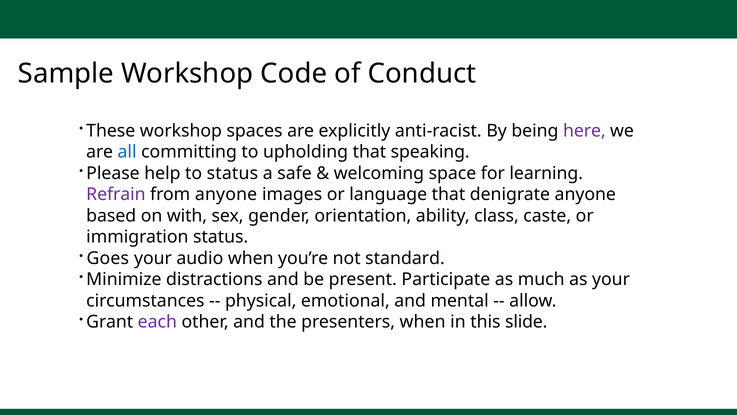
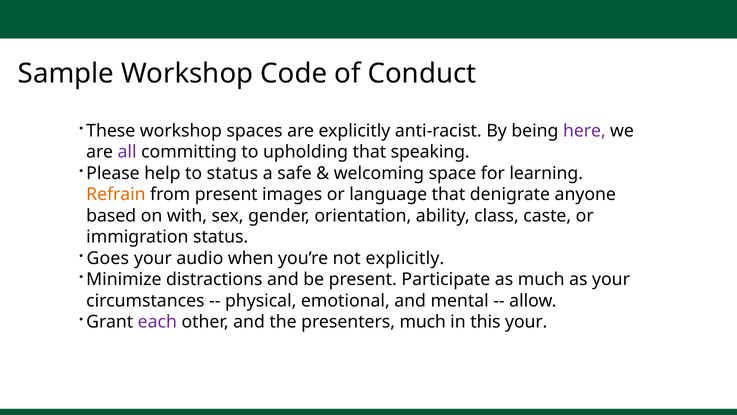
all colour: blue -> purple
Refrain colour: purple -> orange
from anyone: anyone -> present
not standard: standard -> explicitly
presenters when: when -> much
this slide: slide -> your
